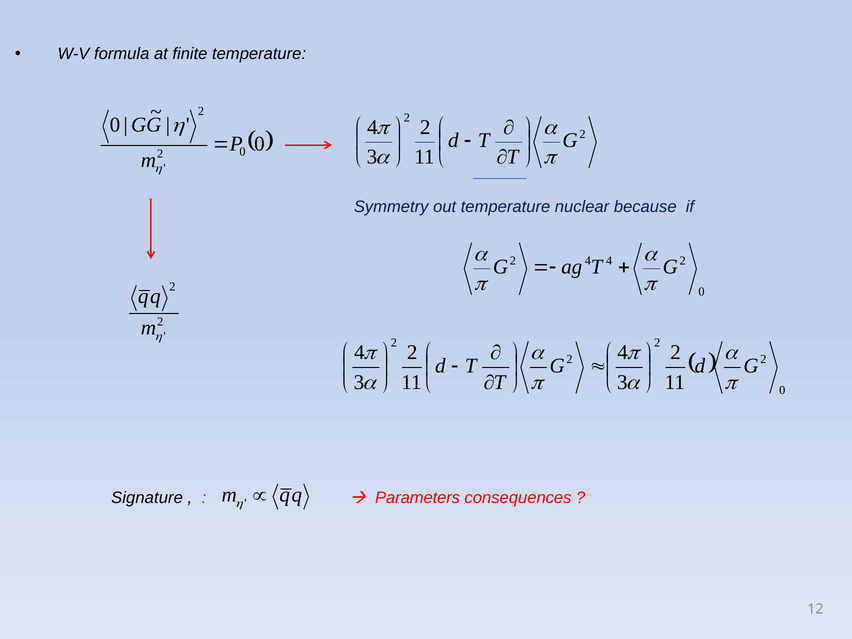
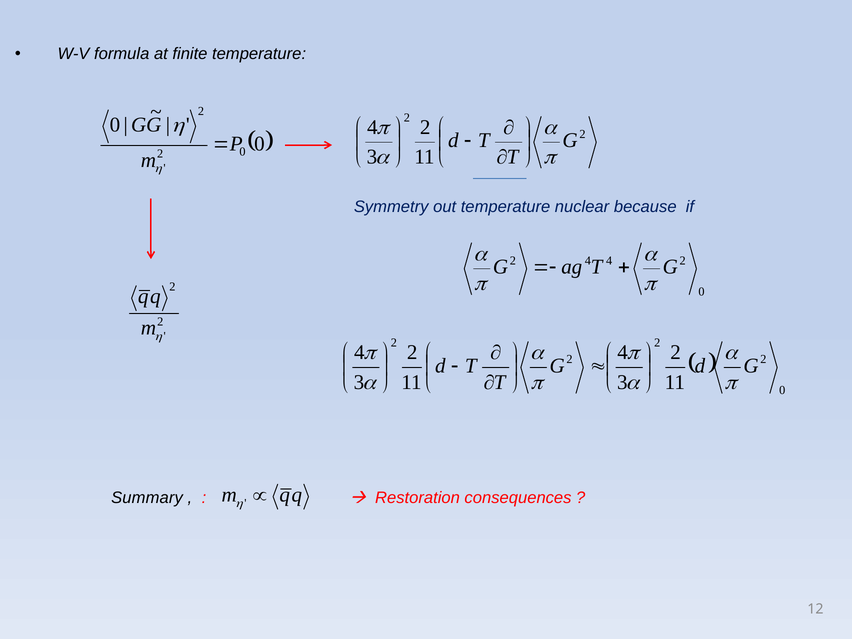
Signature: Signature -> Summary
Parameters: Parameters -> Restoration
